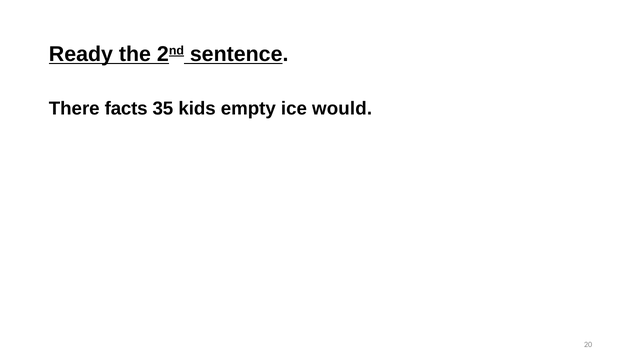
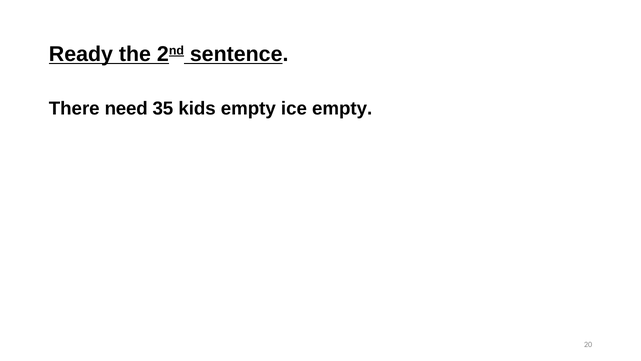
facts: facts -> need
ice would: would -> empty
